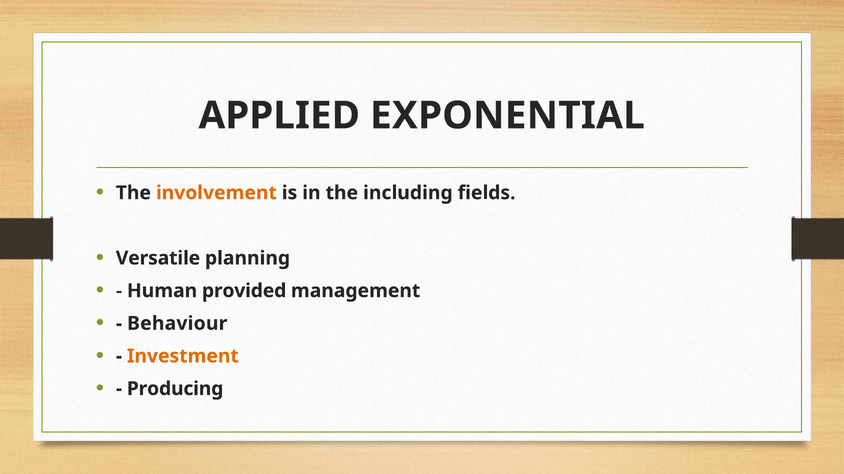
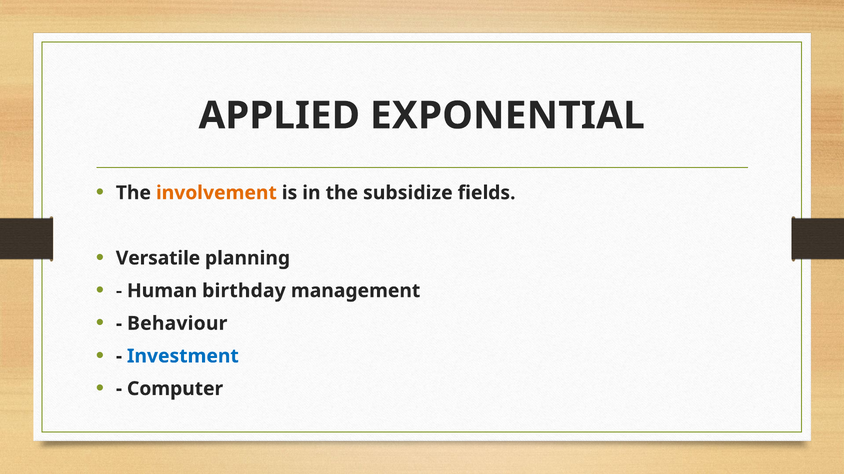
including: including -> subsidize
provided: provided -> birthday
Investment colour: orange -> blue
Producing: Producing -> Computer
